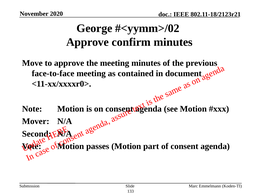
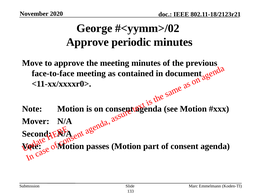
confirm: confirm -> periodic
